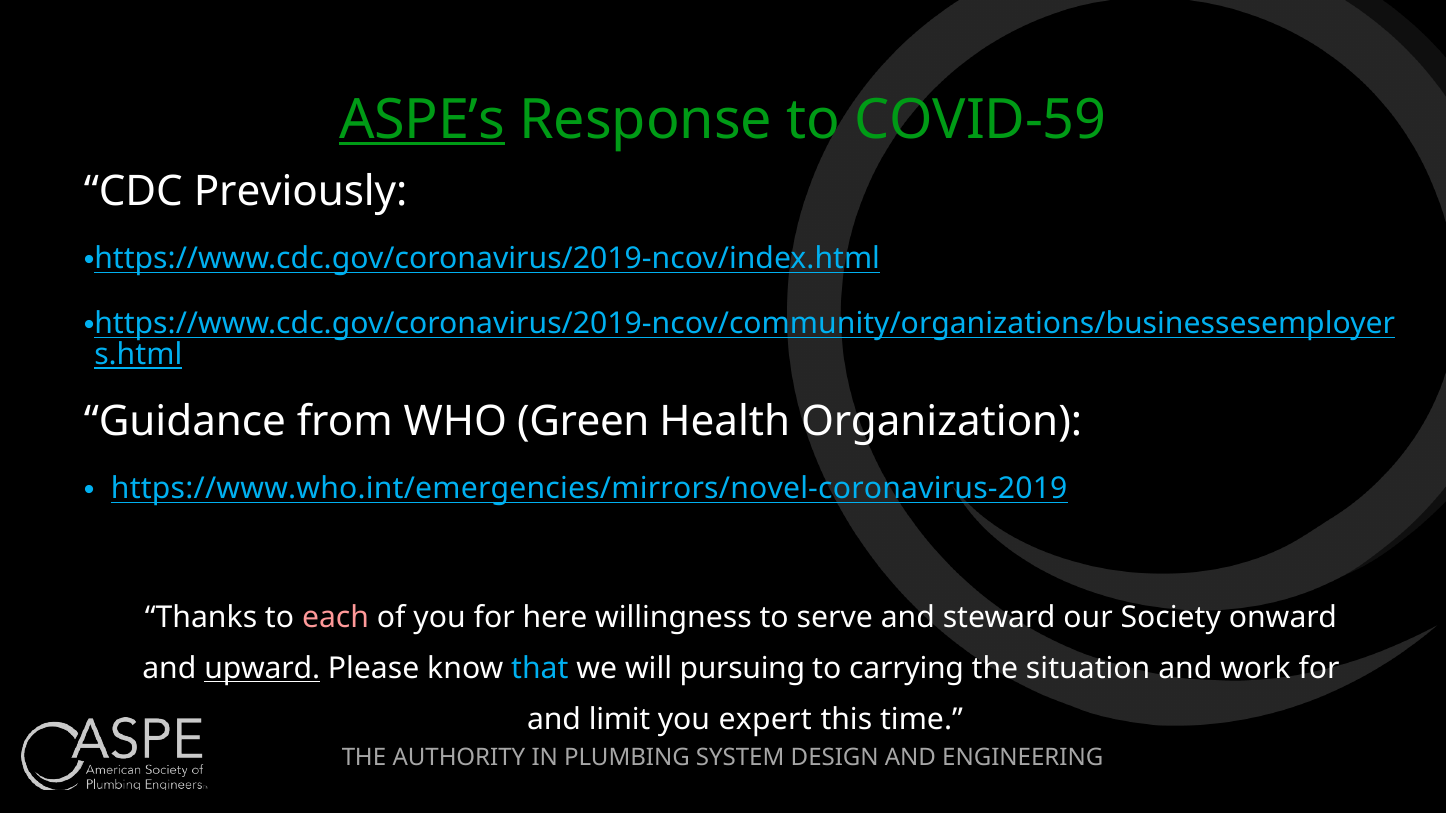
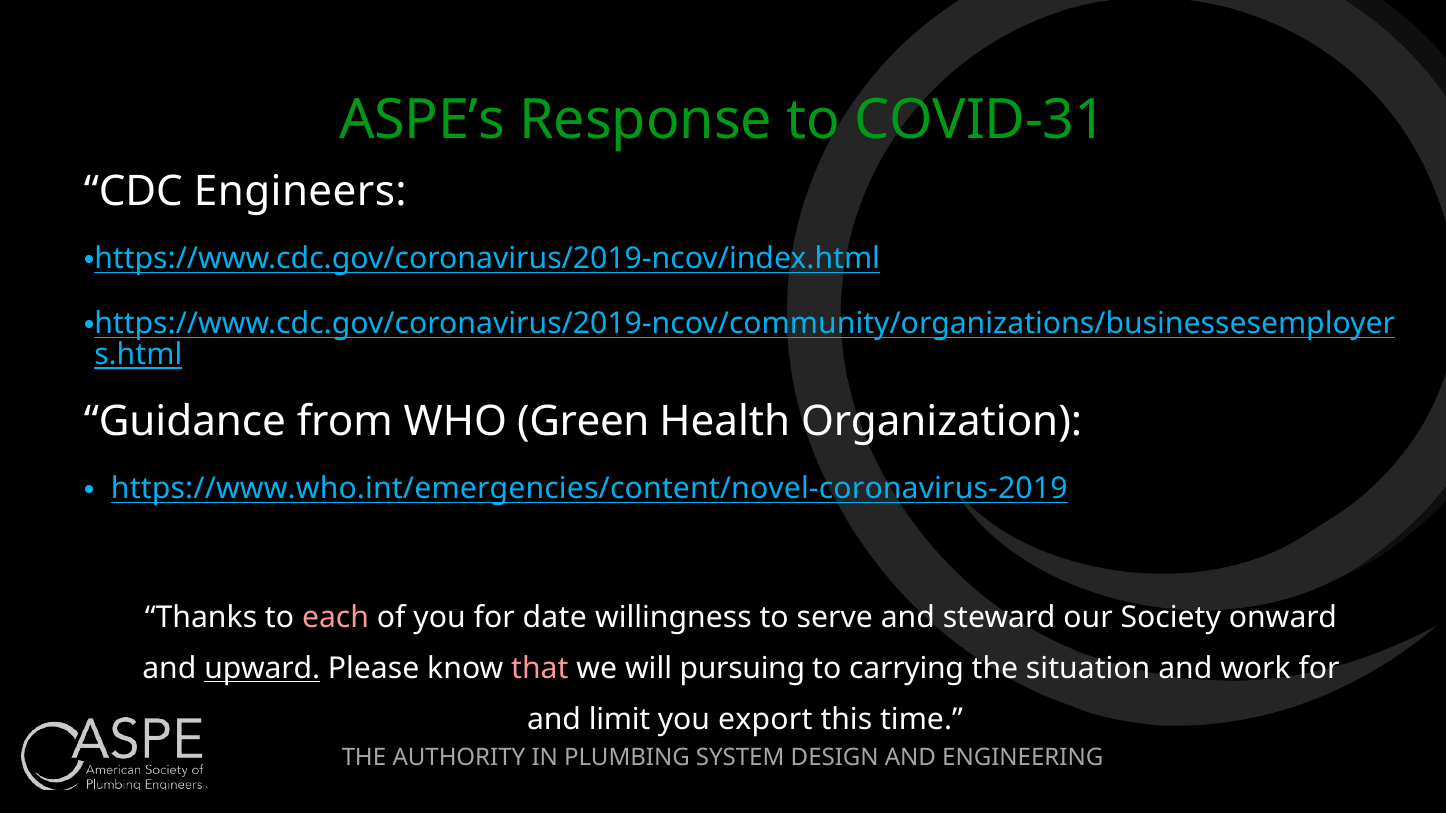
ASPE’s underline: present -> none
COVID-59: COVID-59 -> COVID-31
Previously: Previously -> Engineers
https://www.who.int/emergencies/mirrors/novel-coronavirus-2019: https://www.who.int/emergencies/mirrors/novel-coronavirus-2019 -> https://www.who.int/emergencies/content/novel-coronavirus-2019
here: here -> date
that colour: light blue -> pink
expert: expert -> export
